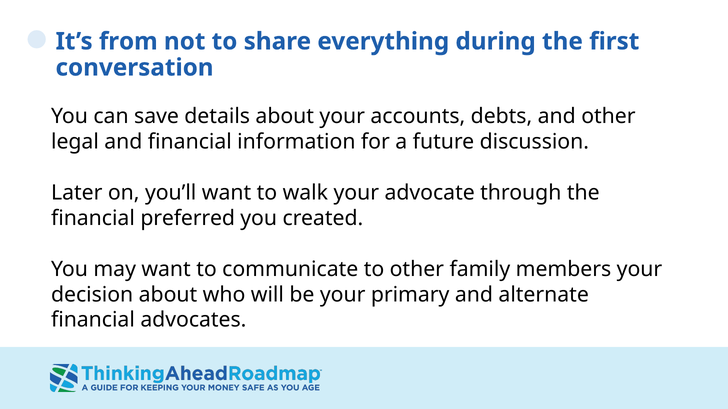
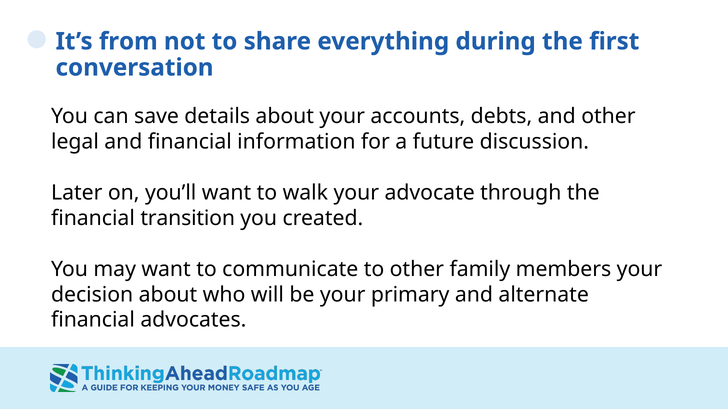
preferred: preferred -> transition
